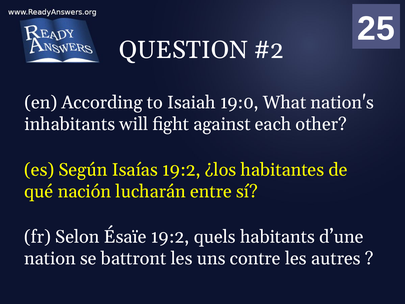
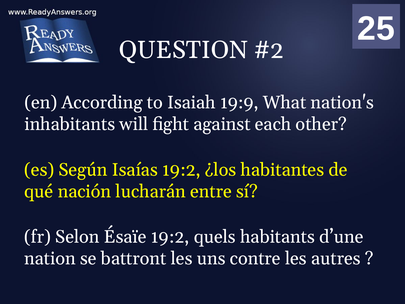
19:0: 19:0 -> 19:9
